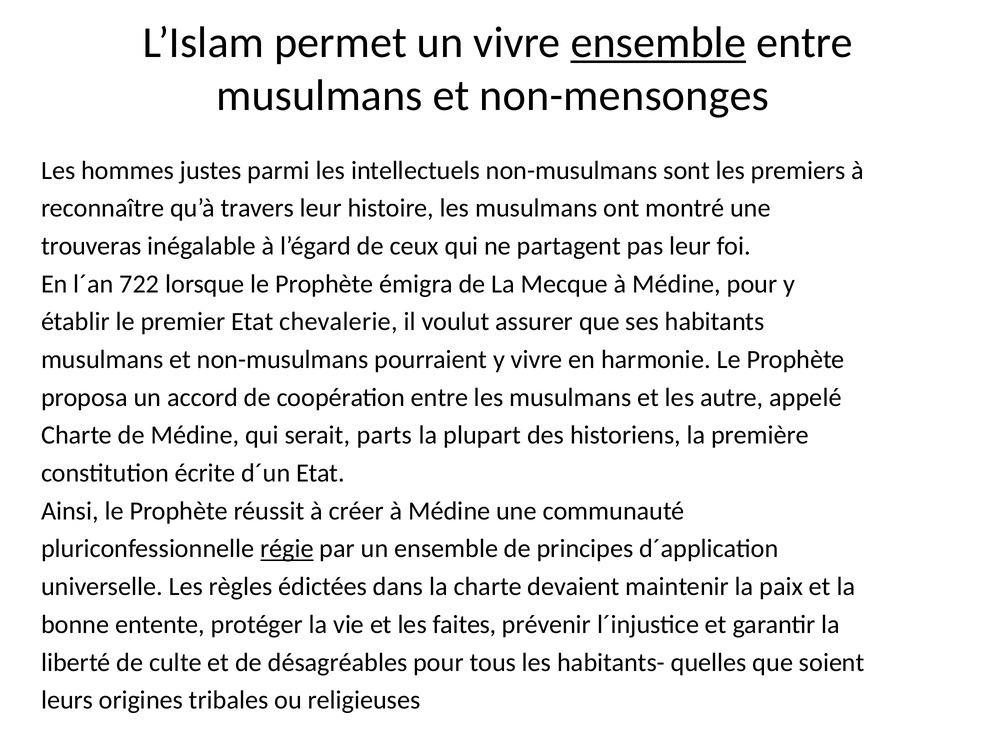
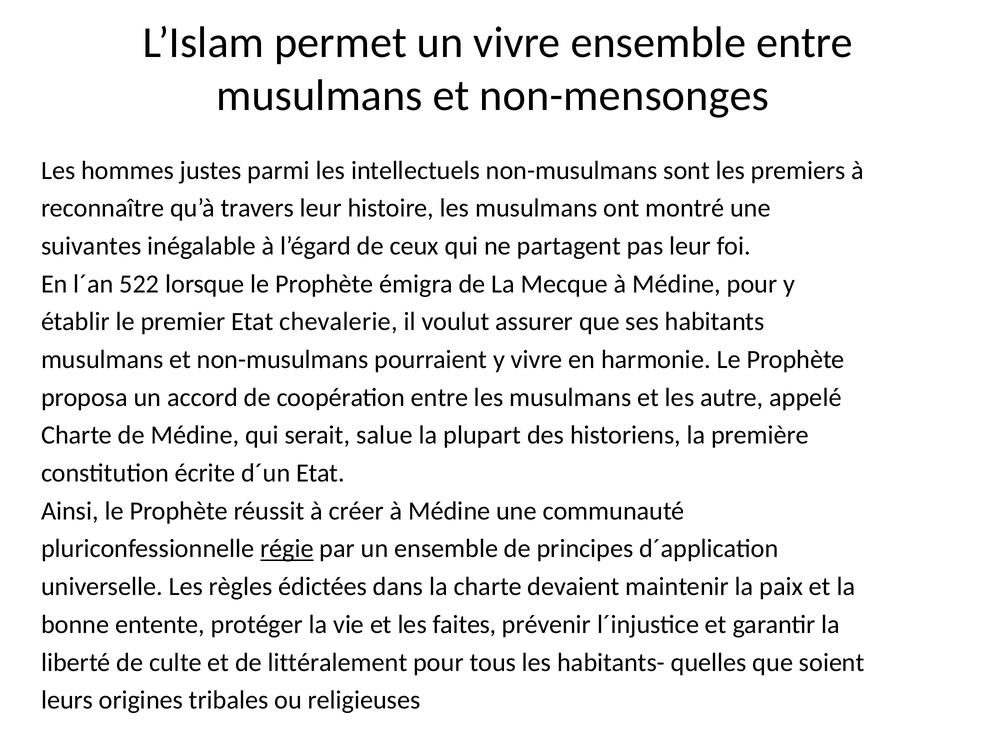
ensemble at (658, 43) underline: present -> none
trouveras: trouveras -> suivantes
722: 722 -> 522
parts: parts -> salue
désagréables: désagréables -> littéralement
